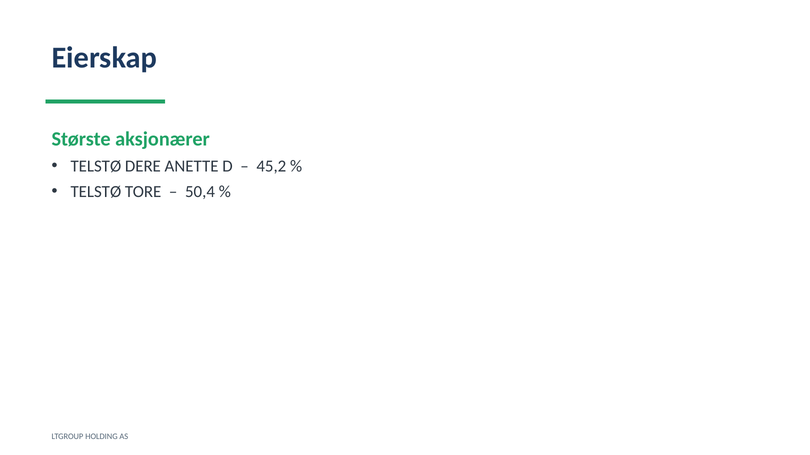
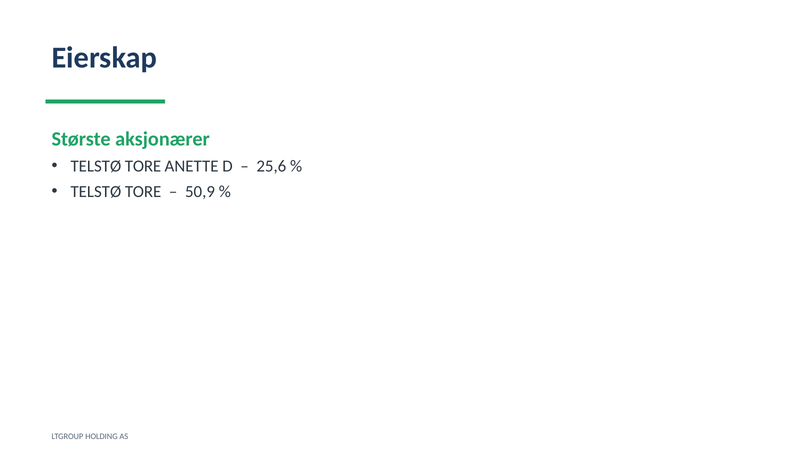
DERE at (143, 167): DERE -> TORE
45,2: 45,2 -> 25,6
50,4: 50,4 -> 50,9
